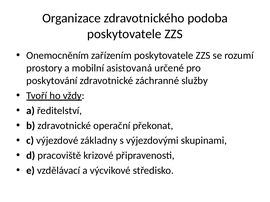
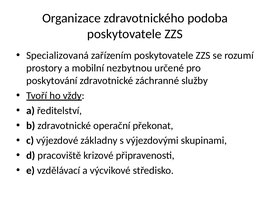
Onemocněním: Onemocněním -> Specializovaná
asistovaná: asistovaná -> nezbytnou
